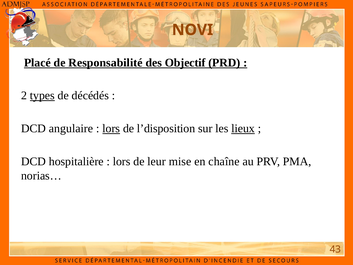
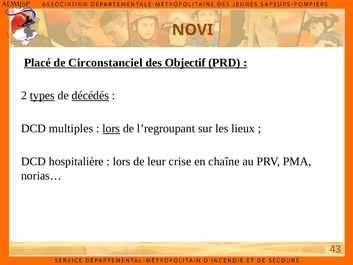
Responsabilité: Responsabilité -> Circonstanciel
décédés underline: none -> present
angulaire: angulaire -> multiples
l’disposition: l’disposition -> l’regroupant
lieux underline: present -> none
mise: mise -> crise
